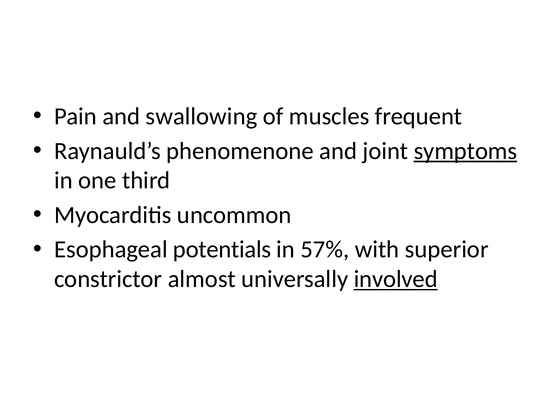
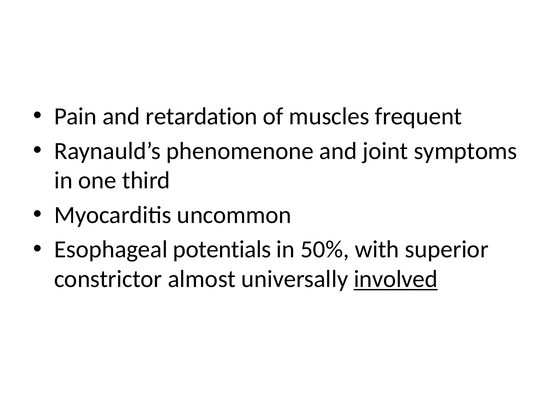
swallowing: swallowing -> retardation
symptoms underline: present -> none
57%: 57% -> 50%
